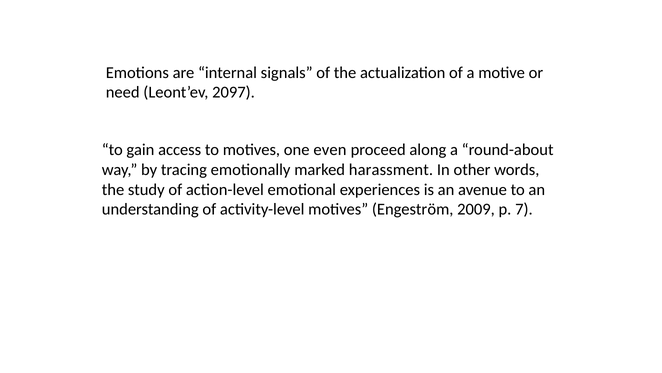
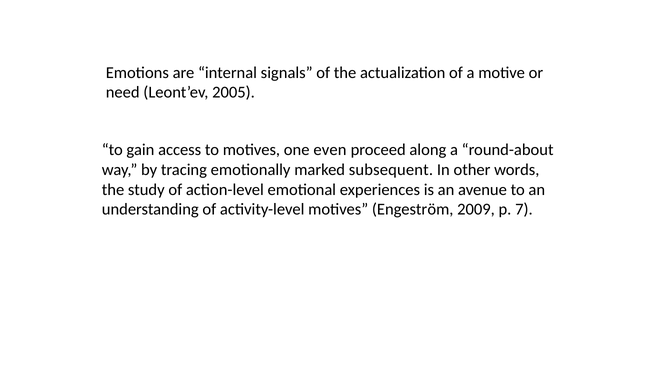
2097: 2097 -> 2005
harassment: harassment -> subsequent
